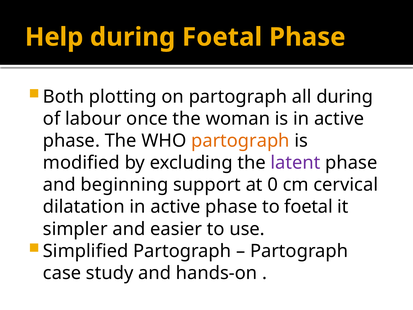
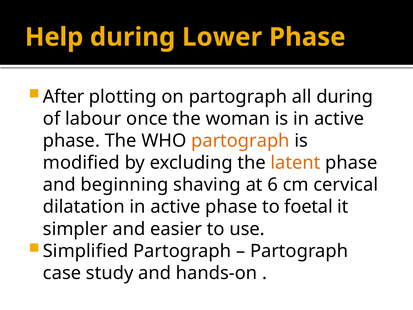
during Foetal: Foetal -> Lower
Both: Both -> After
latent colour: purple -> orange
support: support -> shaving
0: 0 -> 6
